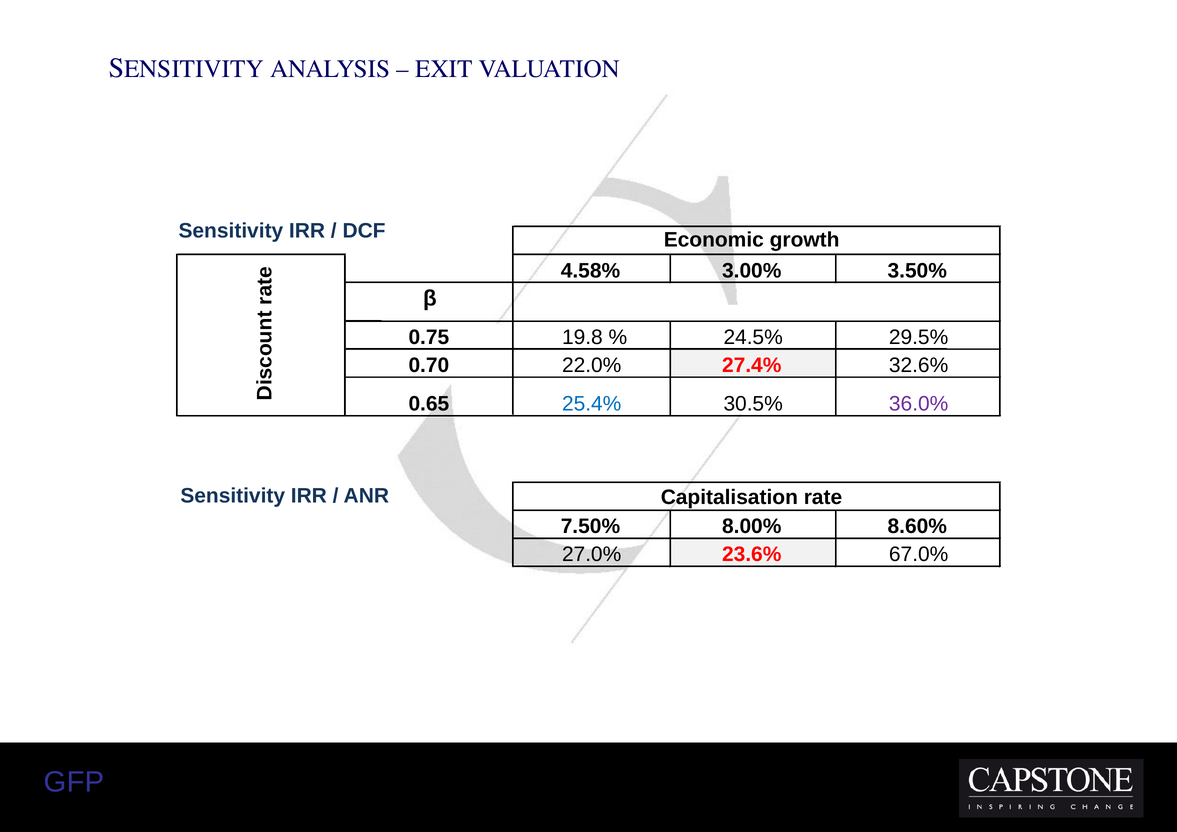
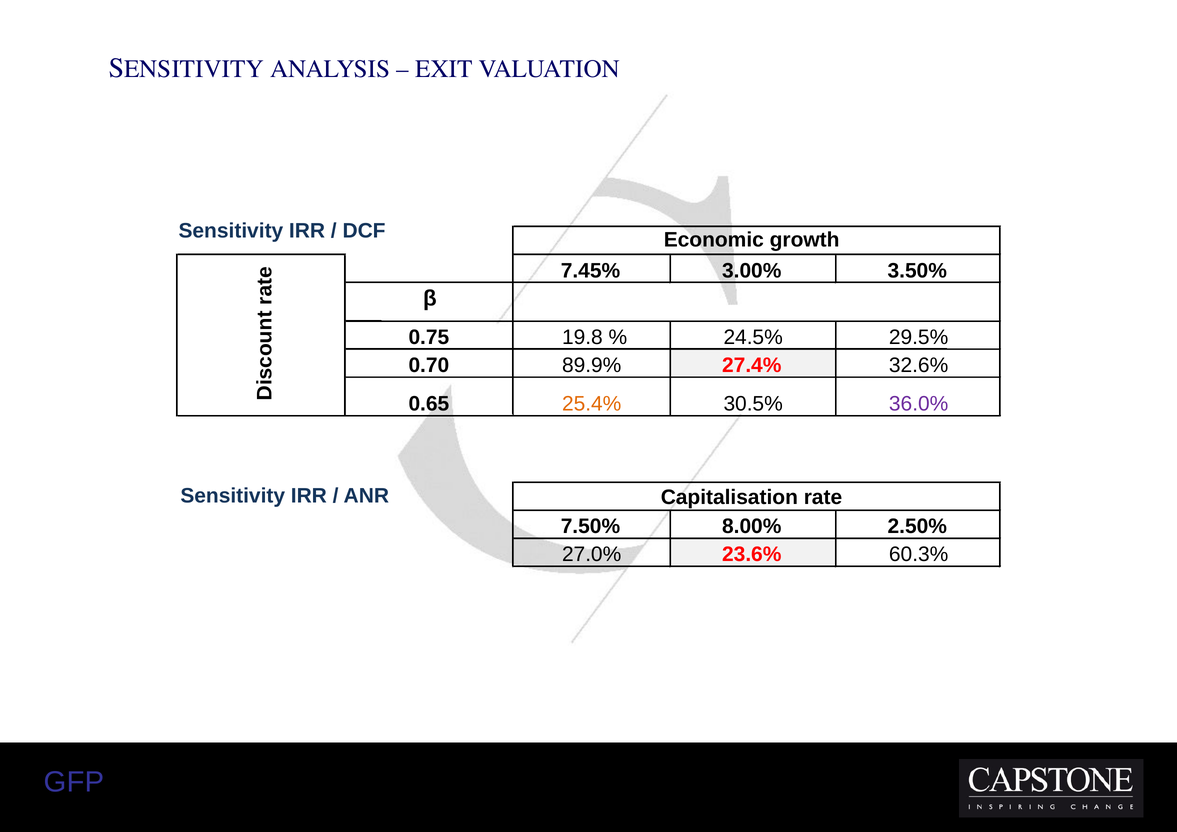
4.58%: 4.58% -> 7.45%
22.0%: 22.0% -> 89.9%
25.4% colour: blue -> orange
8.60%: 8.60% -> 2.50%
67.0%: 67.0% -> 60.3%
